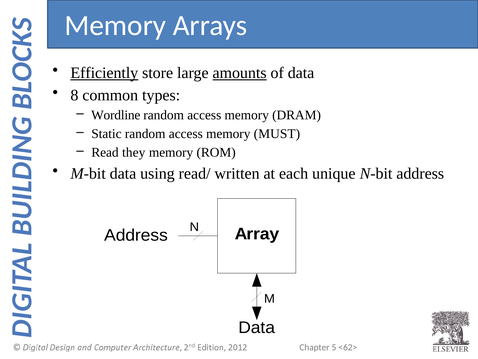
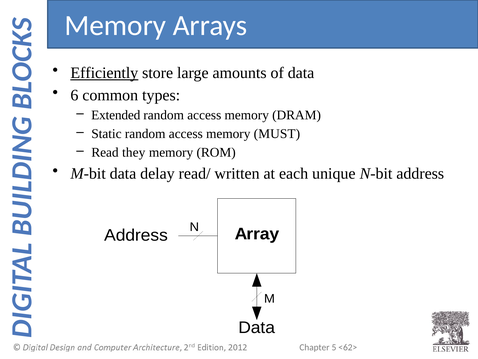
amounts underline: present -> none
8: 8 -> 6
Wordline: Wordline -> Extended
using: using -> delay
